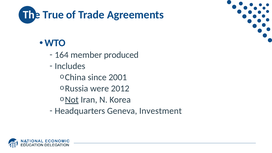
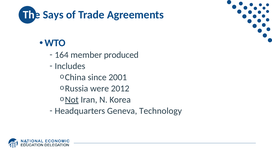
True: True -> Says
Investment: Investment -> Technology
